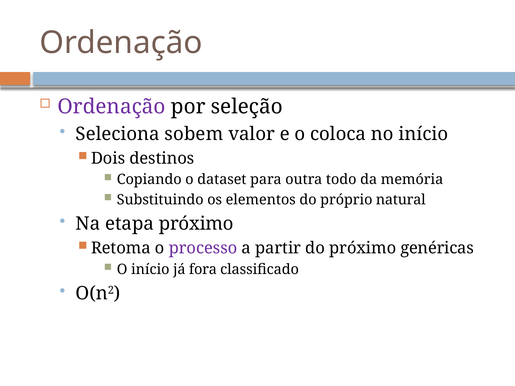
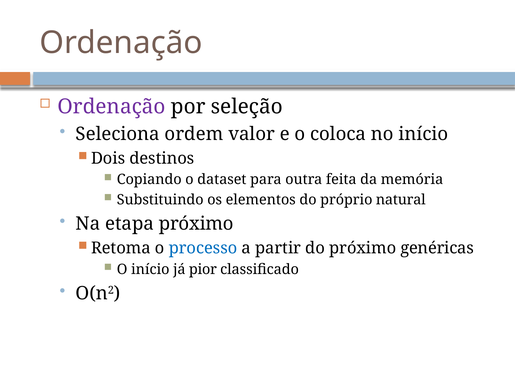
sobem: sobem -> ordem
todo: todo -> feita
processo colour: purple -> blue
fora: fora -> pior
